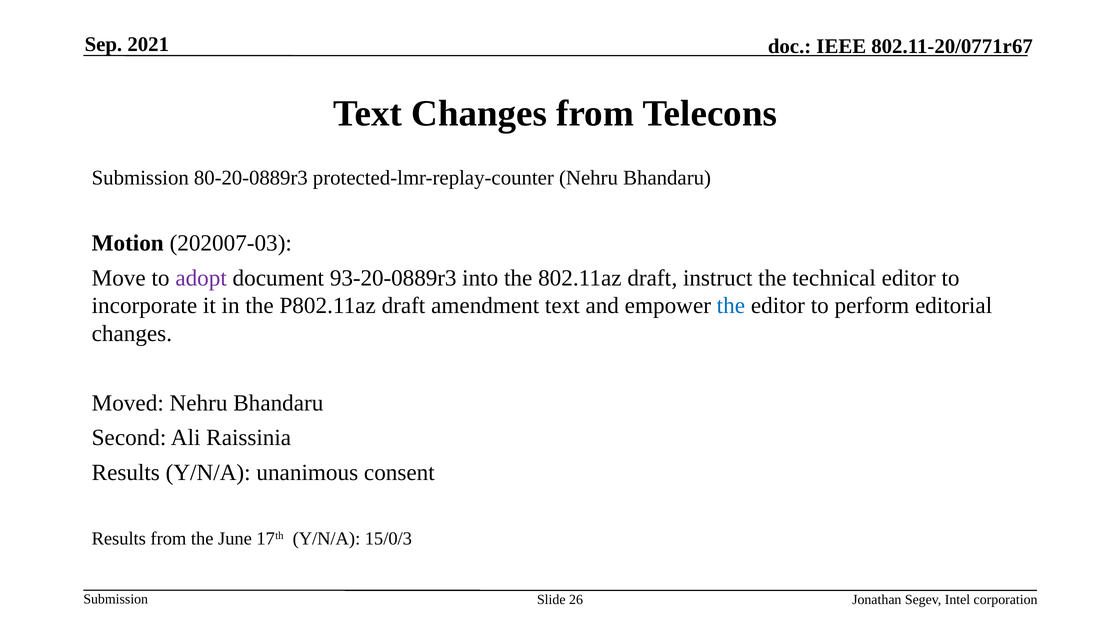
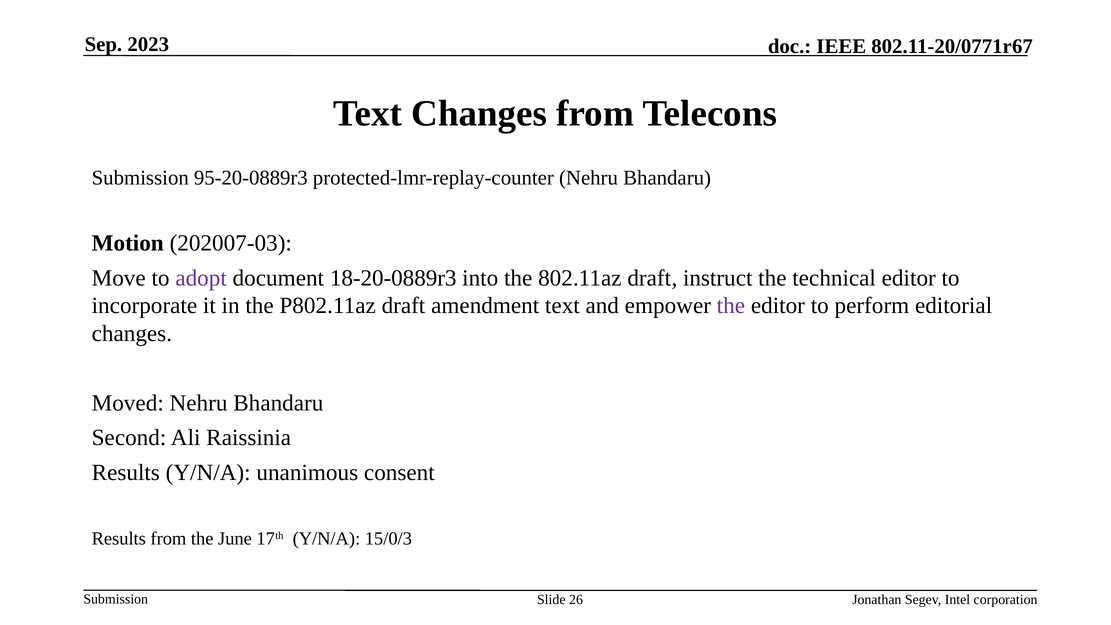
2021: 2021 -> 2023
80-20-0889r3: 80-20-0889r3 -> 95-20-0889r3
93-20-0889r3: 93-20-0889r3 -> 18-20-0889r3
the at (731, 306) colour: blue -> purple
